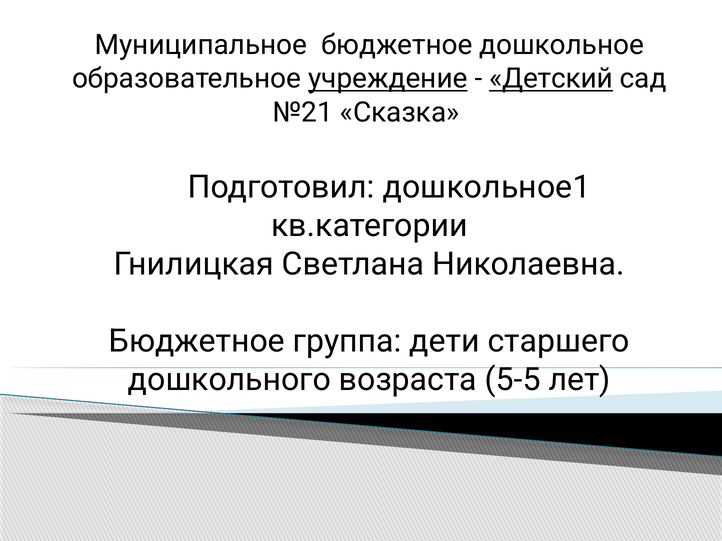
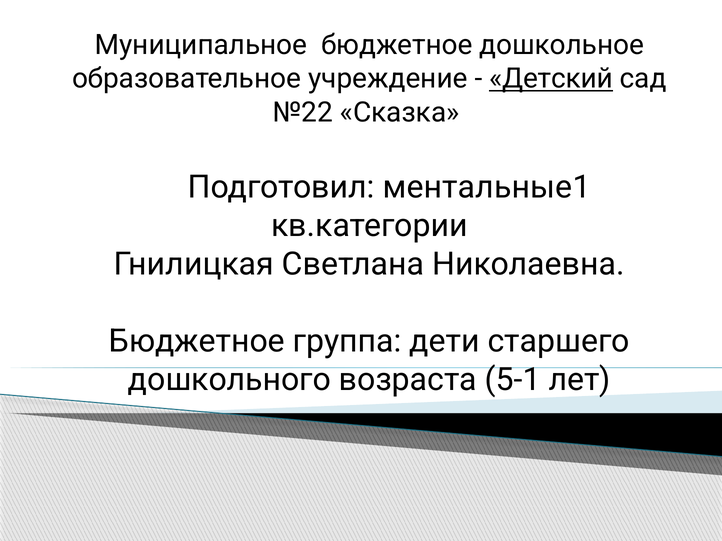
учреждение underline: present -> none
№21: №21 -> №22
дошкольное1: дошкольное1 -> ментальные1
5-5: 5-5 -> 5-1
